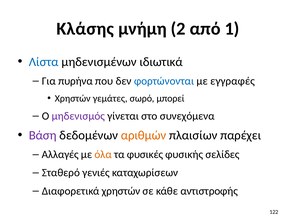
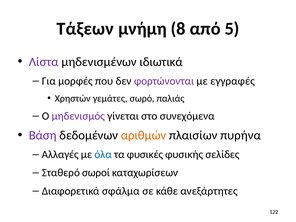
Κλάσης: Κλάσης -> Τάξεων
2: 2 -> 8
1: 1 -> 5
Λίστα colour: blue -> purple
πυρήνα: πυρήνα -> μορφές
φορτώνονται colour: blue -> purple
μπορεί: μπορεί -> παλιάς
παρέχει: παρέχει -> πυρήνα
όλα colour: orange -> blue
γενιές: γενιές -> σωροί
Διαφορετικά χρηστών: χρηστών -> σφάλμα
αντιστροφής: αντιστροφής -> ανεξάρτητες
